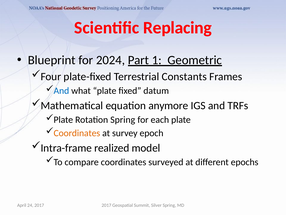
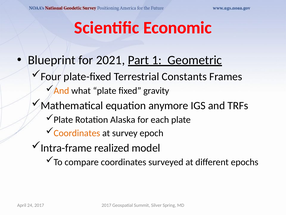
Replacing: Replacing -> Economic
2024: 2024 -> 2021
And at (61, 91) colour: blue -> orange
datum: datum -> gravity
Rotation Spring: Spring -> Alaska
